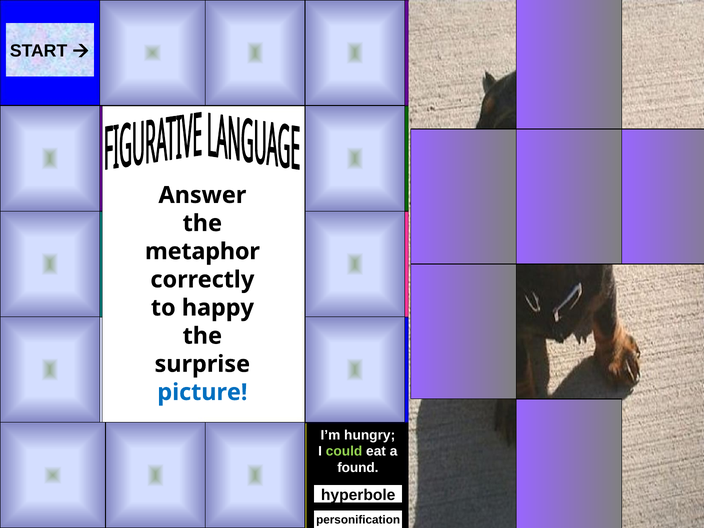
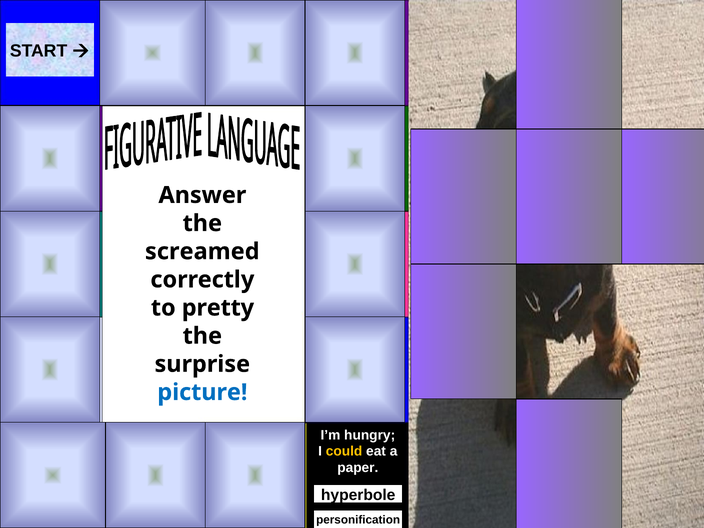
metaphor at (202, 251): metaphor -> screamed
to happy: happy -> pretty
could colour: light green -> yellow
found at (358, 468): found -> paper
